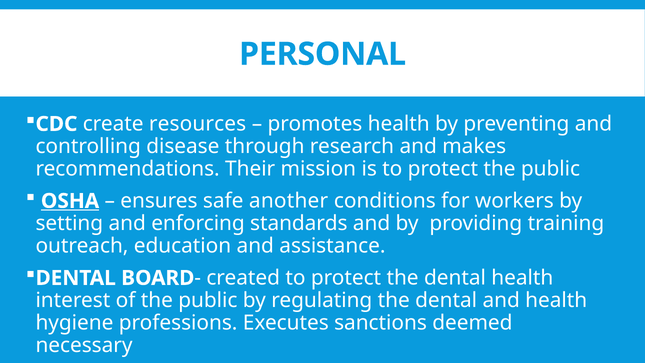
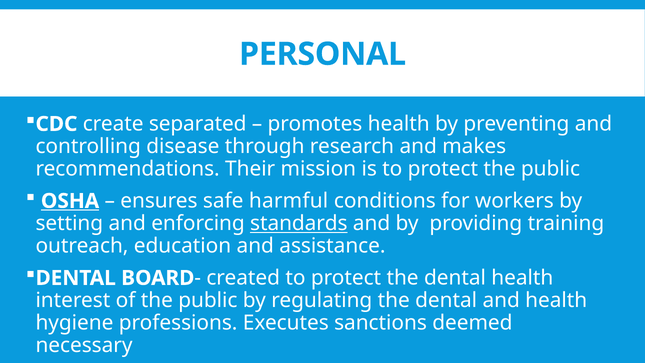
resources: resources -> separated
another: another -> harmful
standards underline: none -> present
